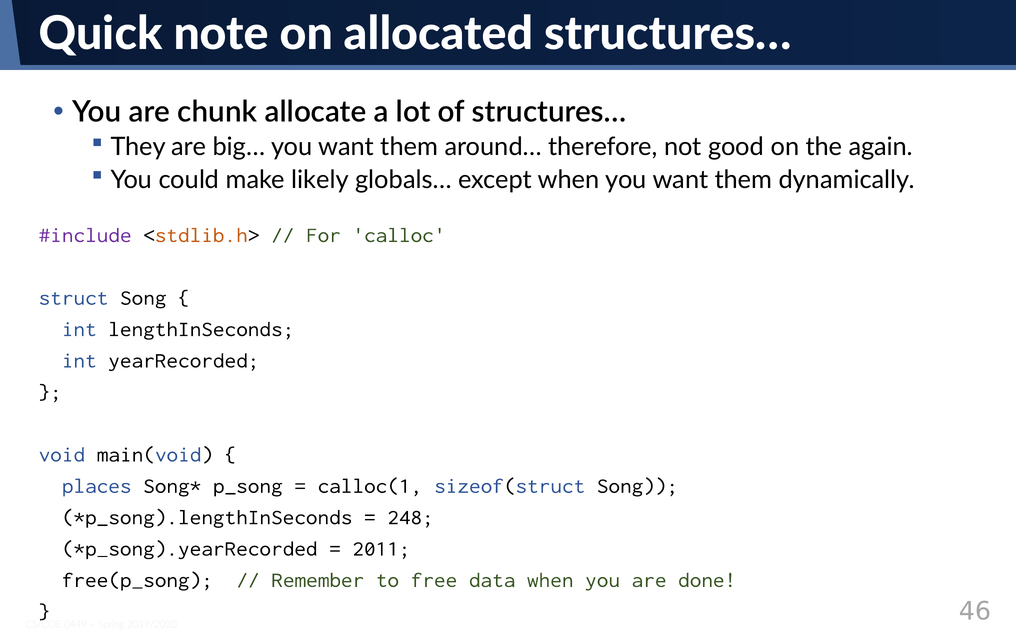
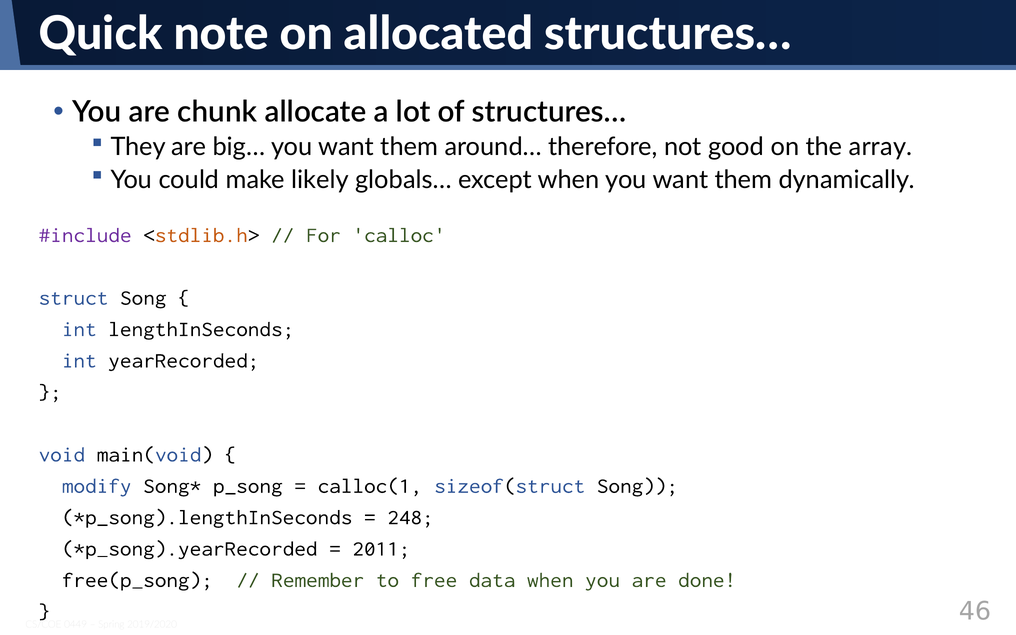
again: again -> array
places: places -> modify
